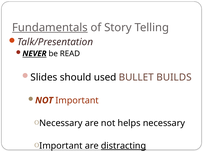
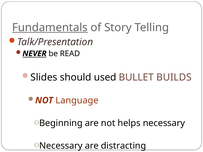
NOT Important: Important -> Language
Necessary at (61, 123): Necessary -> Beginning
Important at (61, 146): Important -> Necessary
distracting underline: present -> none
